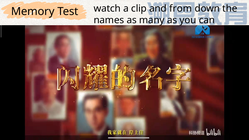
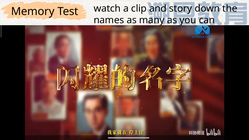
from: from -> story
